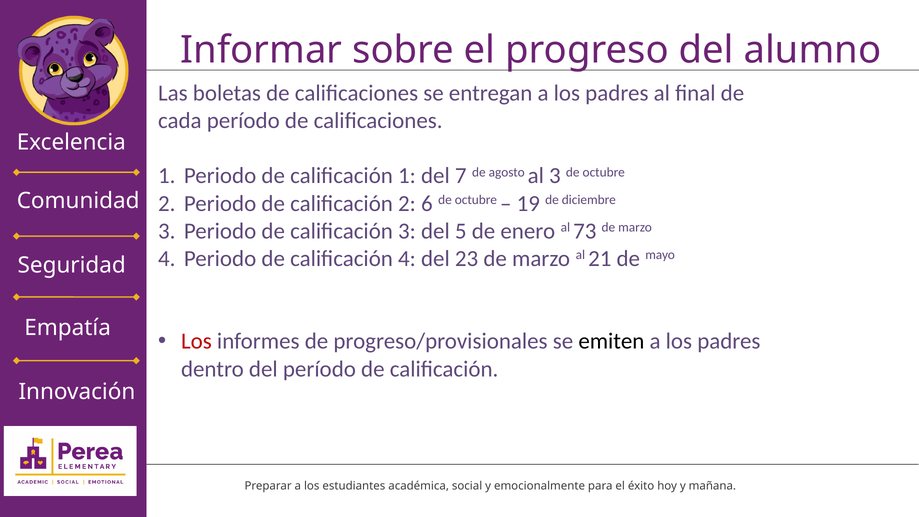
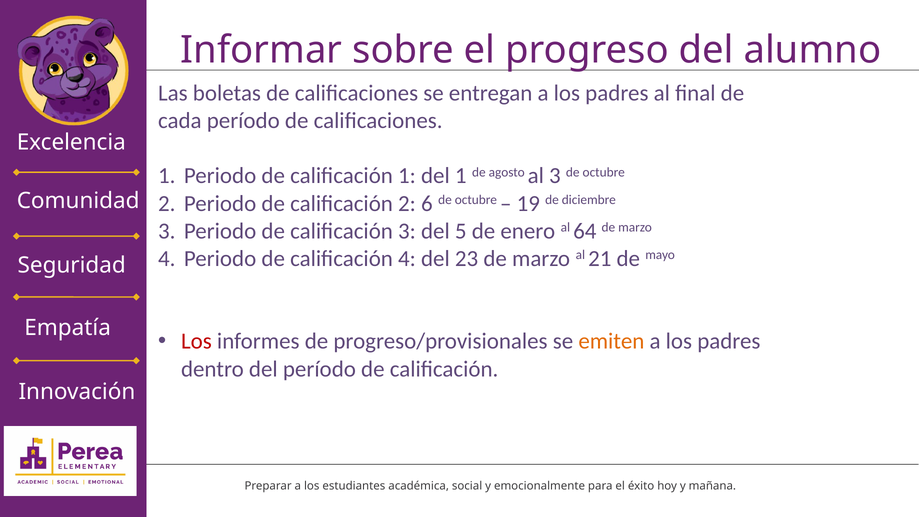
del 7: 7 -> 1
73: 73 -> 64
emiten colour: black -> orange
